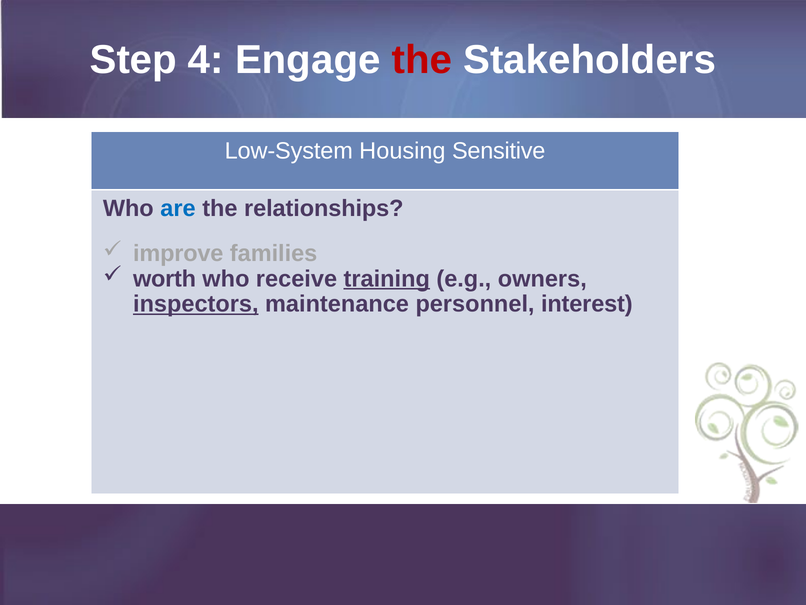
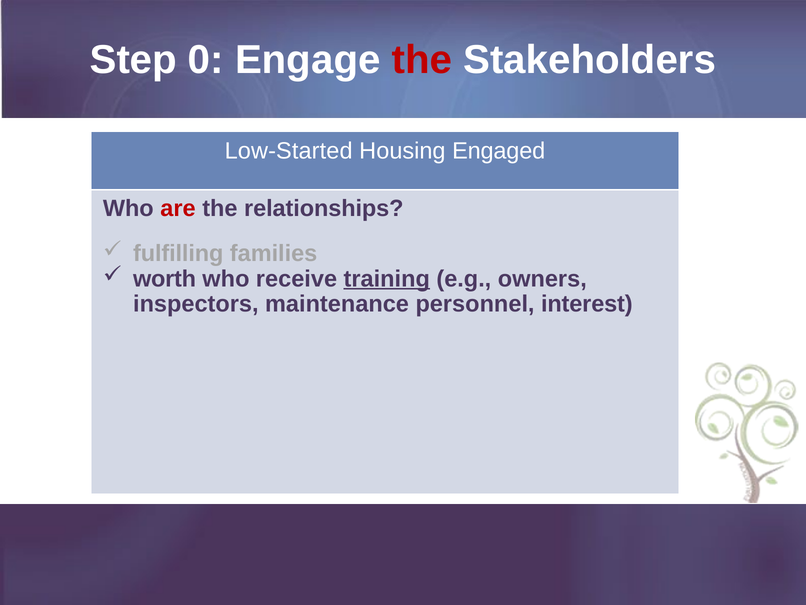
4: 4 -> 0
Low-System: Low-System -> Low-Started
Sensitive: Sensitive -> Engaged
are colour: blue -> red
improve: improve -> fulfilling
inspectors underline: present -> none
